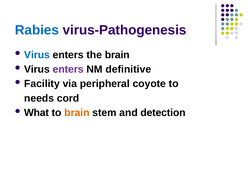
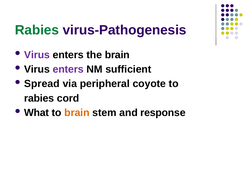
Rabies at (37, 30) colour: blue -> green
Virus at (37, 55) colour: blue -> purple
definitive: definitive -> sufficient
Facility: Facility -> Spread
needs at (39, 98): needs -> rabies
detection: detection -> response
